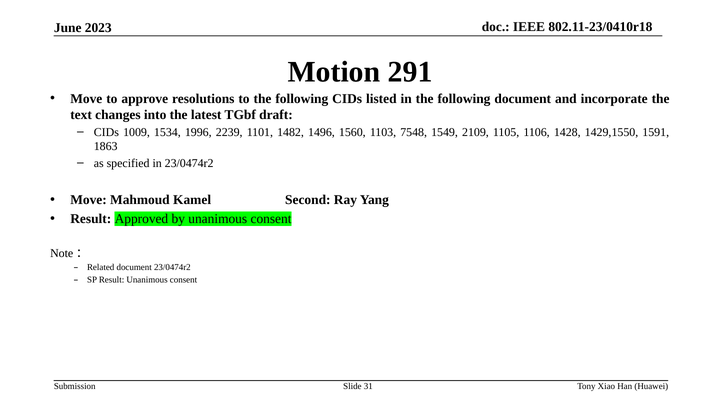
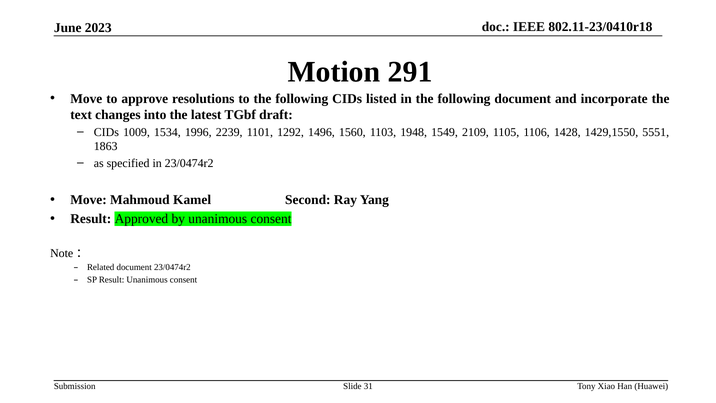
1482: 1482 -> 1292
7548: 7548 -> 1948
1591: 1591 -> 5551
